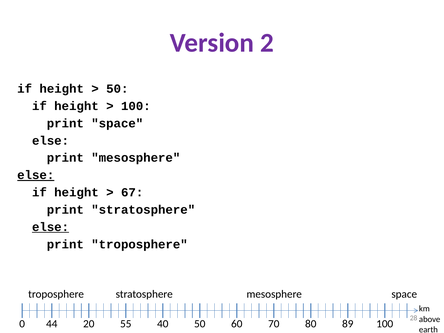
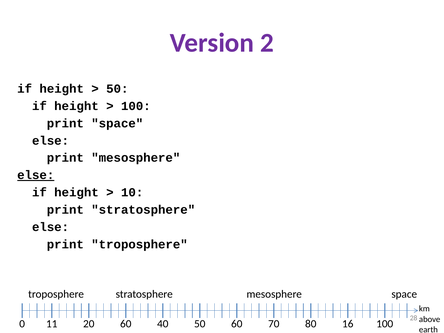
67: 67 -> 10
else at (51, 227) underline: present -> none
44: 44 -> 11
20 55: 55 -> 60
89: 89 -> 16
